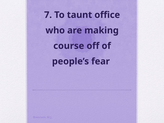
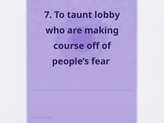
office: office -> lobby
